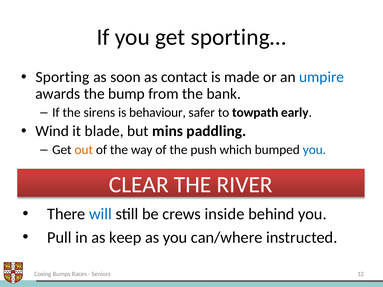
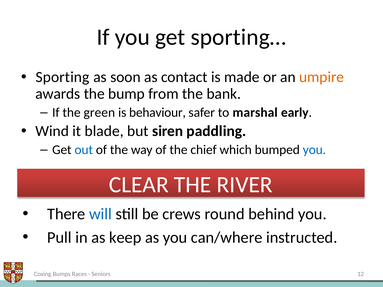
umpire colour: blue -> orange
sirens: sirens -> green
towpath: towpath -> marshal
mins: mins -> siren
out colour: orange -> blue
push: push -> chief
inside: inside -> round
